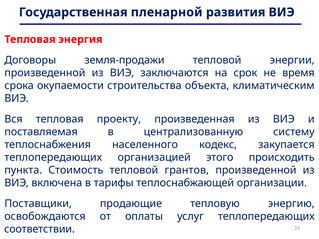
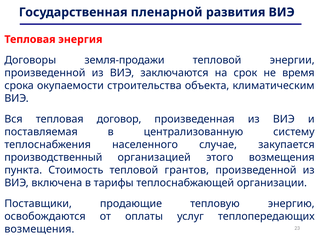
проекту: проекту -> договор
кодекс: кодекс -> случае
теплопередающих at (53, 157): теплопередающих -> производственный
этого происходить: происходить -> возмещения
соответствии at (39, 229): соответствии -> возмещения
